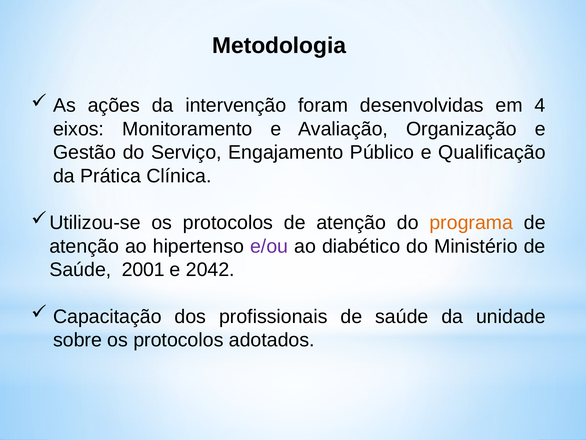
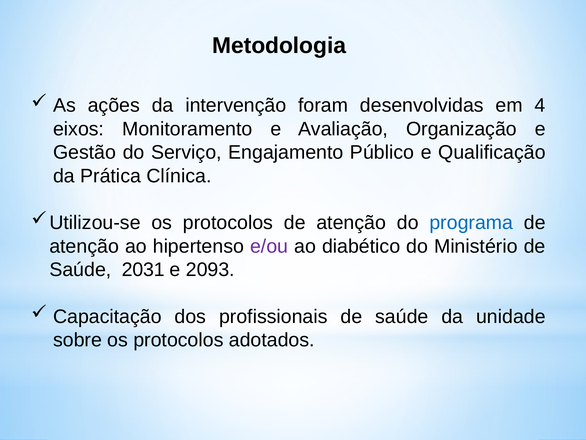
programa colour: orange -> blue
2001: 2001 -> 2031
2042: 2042 -> 2093
